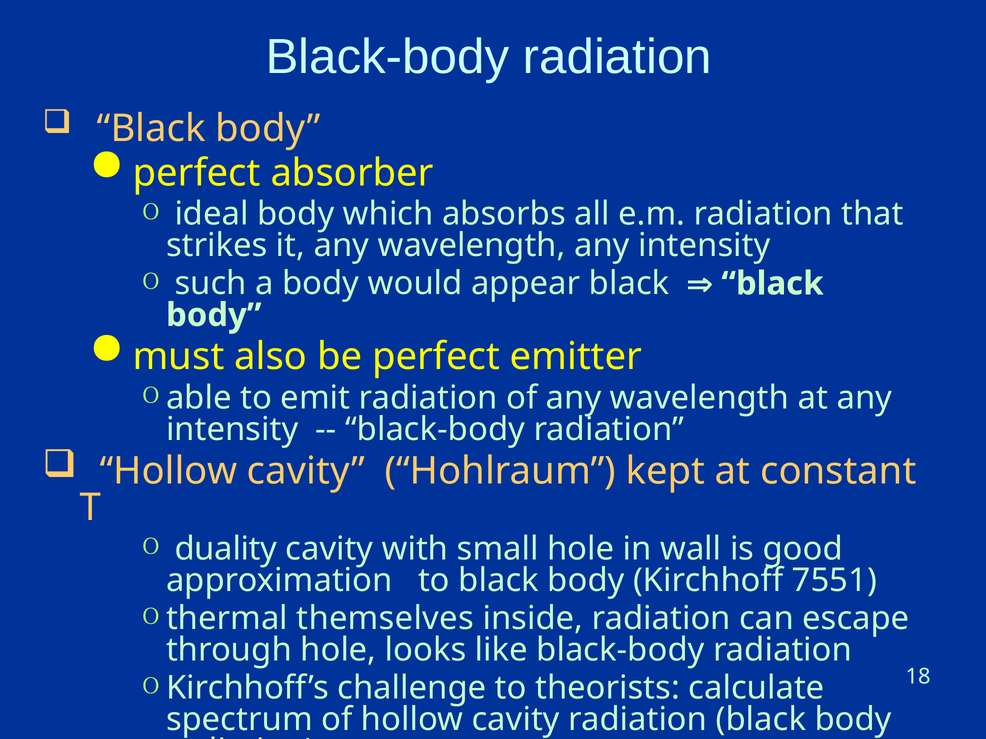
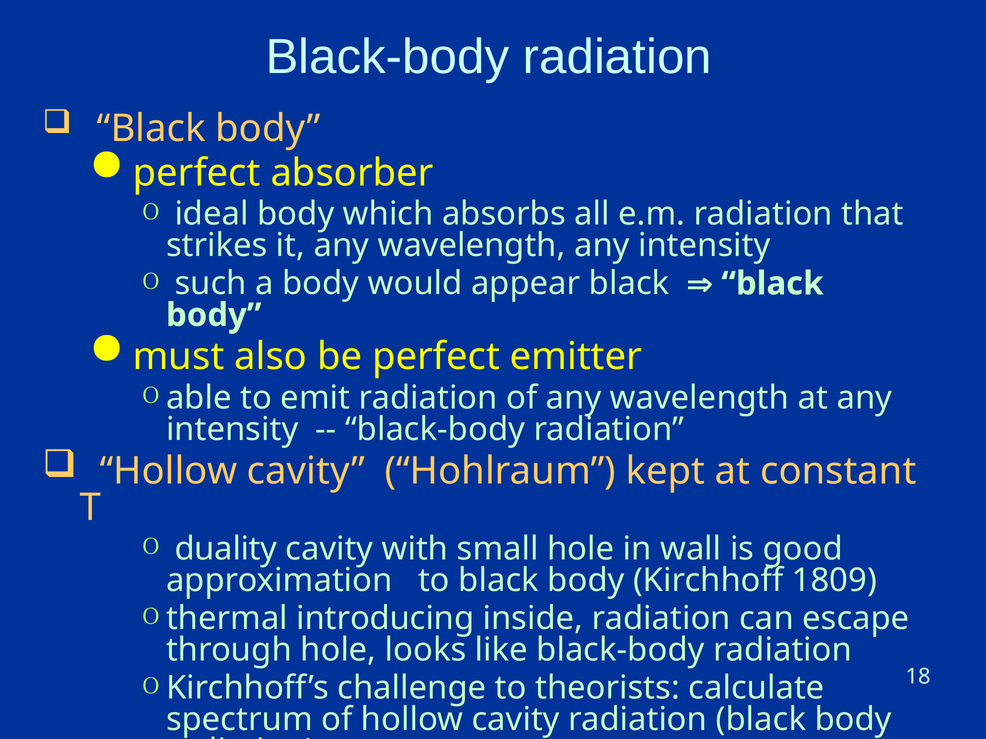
7551: 7551 -> 1809
themselves: themselves -> introducing
